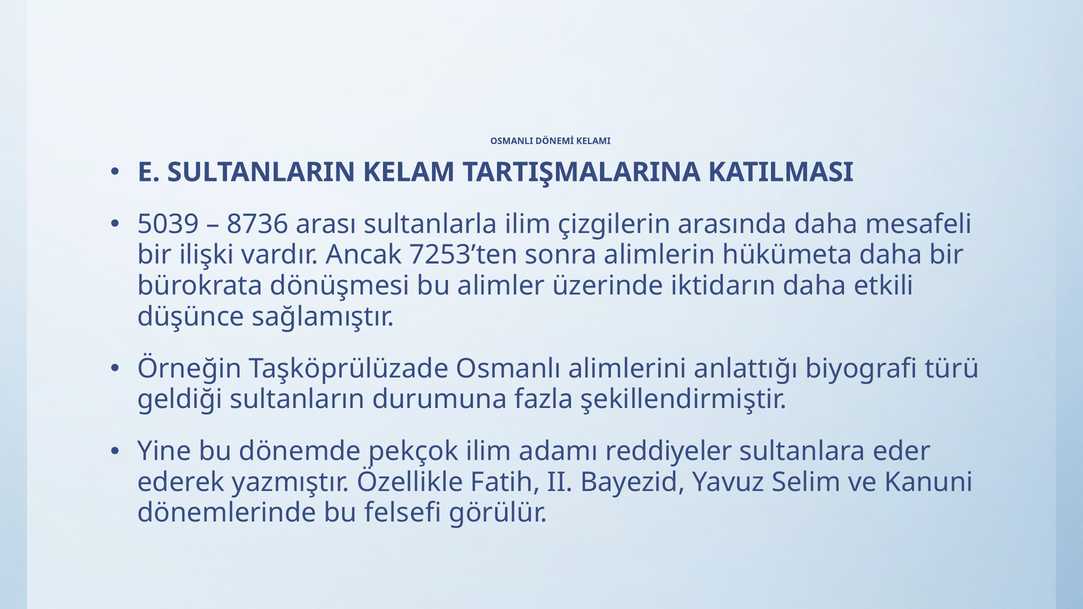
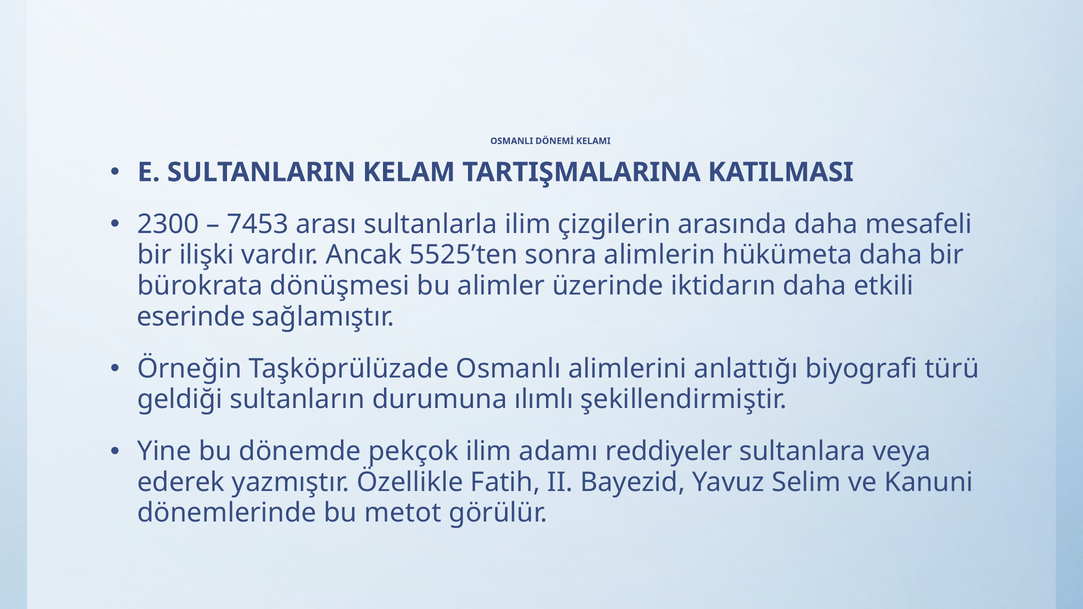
5039: 5039 -> 2300
8736: 8736 -> 7453
7253’ten: 7253’ten -> 5525’ten
düşünce: düşünce -> eserinde
fazla: fazla -> ılımlı
eder: eder -> veya
felsefi: felsefi -> metot
